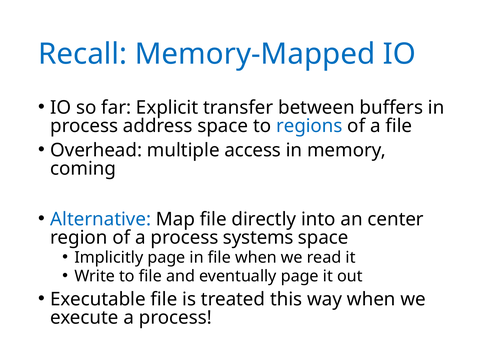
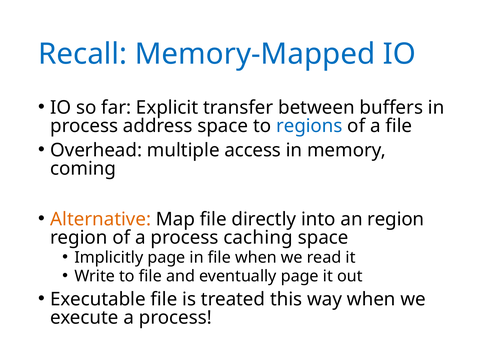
Alternative colour: blue -> orange
an center: center -> region
systems: systems -> caching
